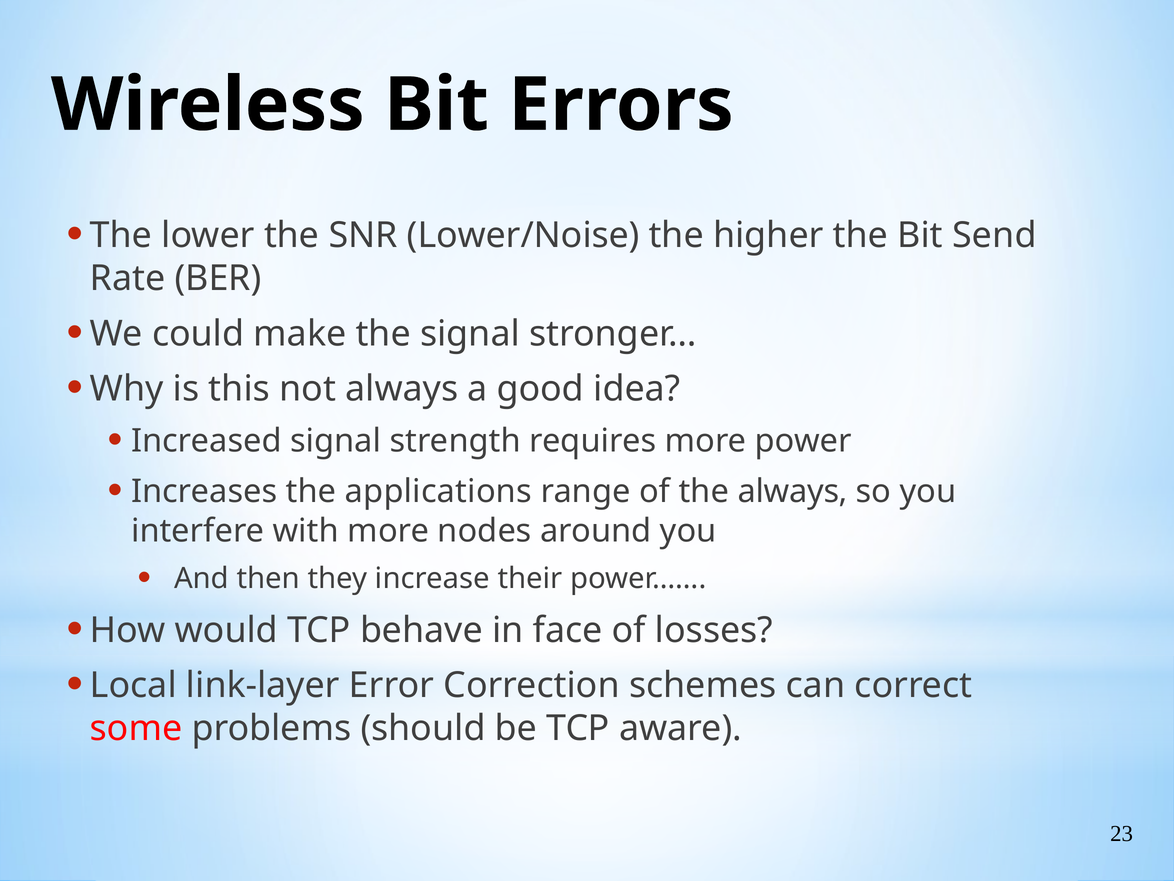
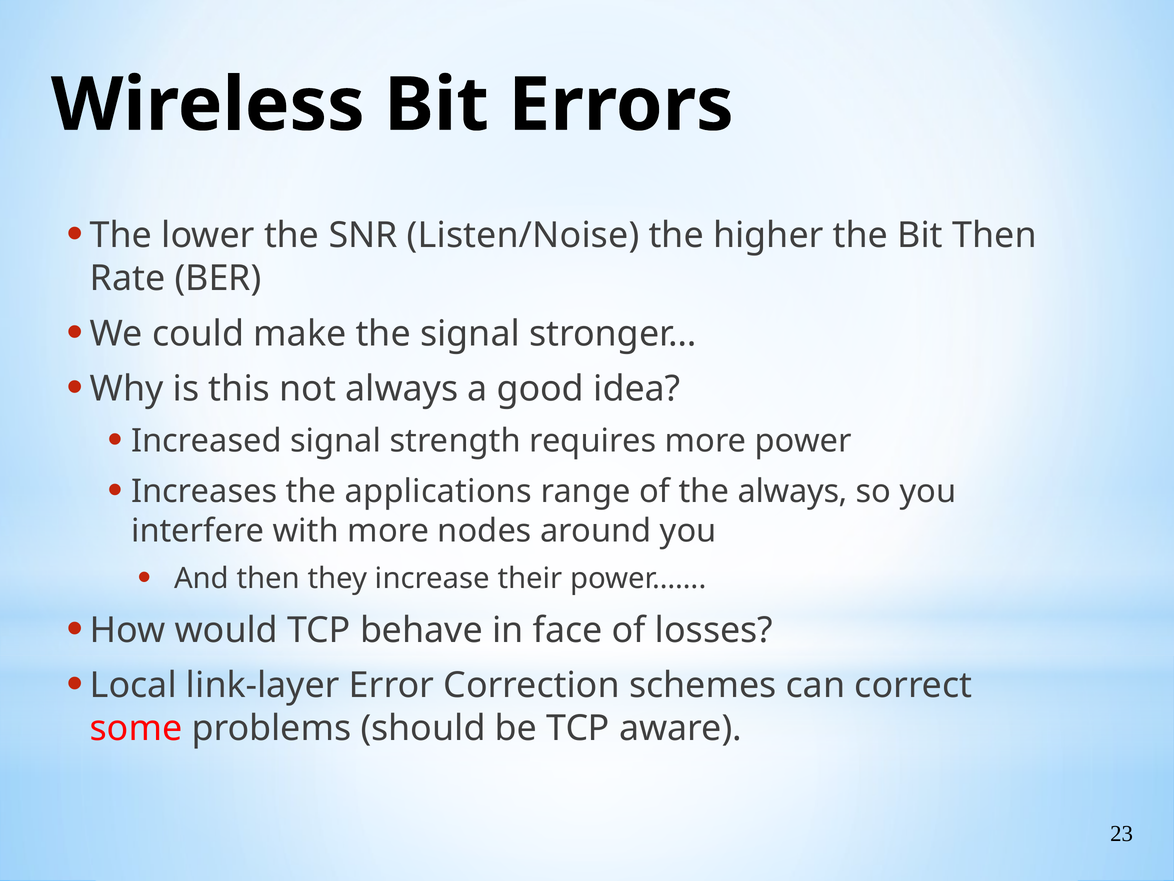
Lower/Noise: Lower/Noise -> Listen/Noise
Bit Send: Send -> Then
